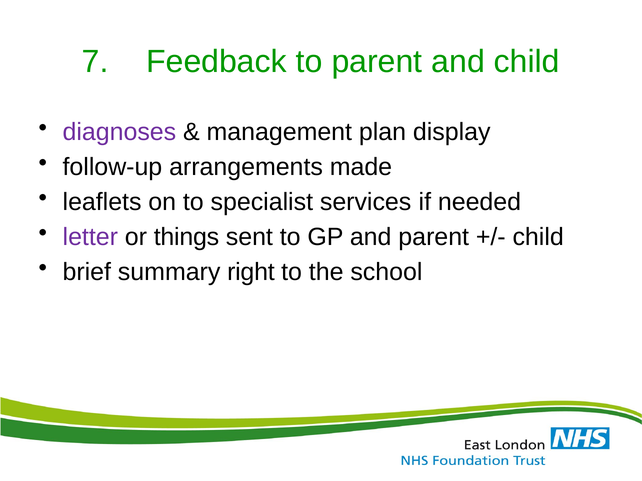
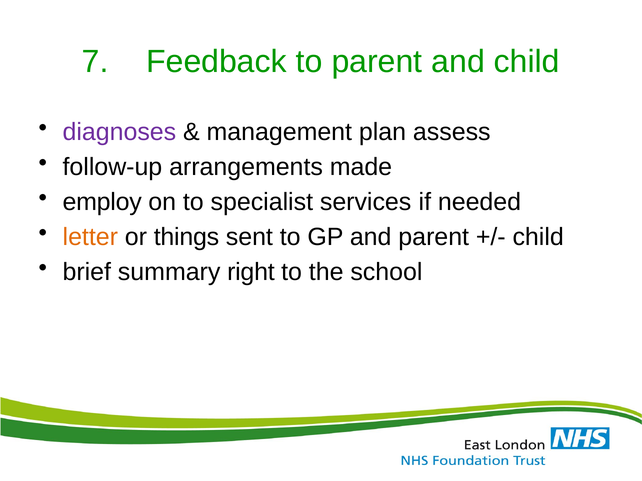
display: display -> assess
leaflets: leaflets -> employ
letter colour: purple -> orange
